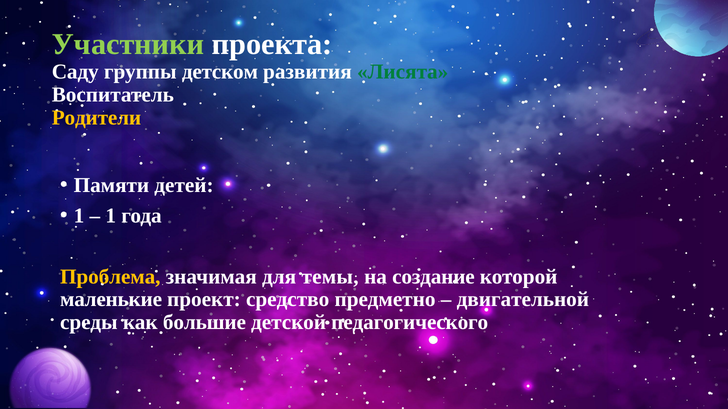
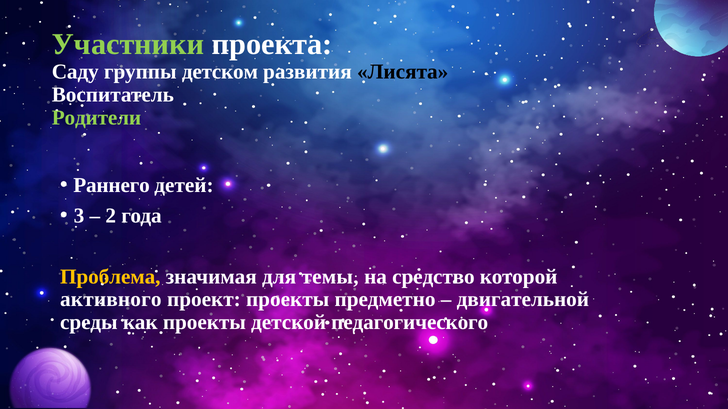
Лисята colour: green -> black
Родители colour: yellow -> light green
Памяти: Памяти -> Раннего
1 at (79, 216): 1 -> 3
1 at (111, 216): 1 -> 2
создание: создание -> средство
маленькие: маленькие -> активного
проект средство: средство -> проекты
как большие: большие -> проекты
